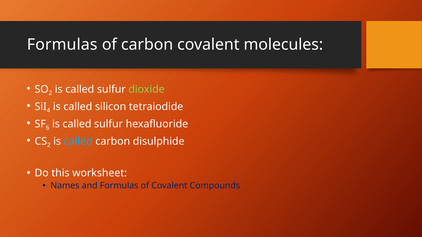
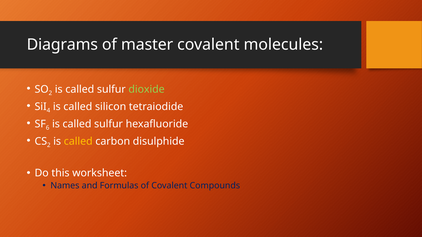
Formulas at (62, 45): Formulas -> Diagrams
of carbon: carbon -> master
called at (78, 141) colour: light blue -> yellow
